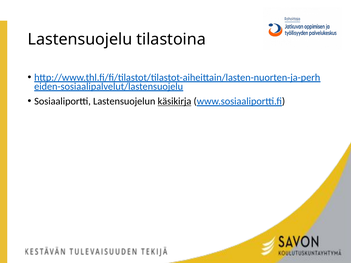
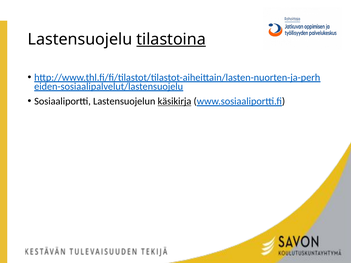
tilastoina underline: none -> present
